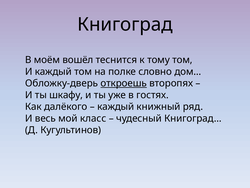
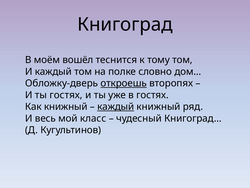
ты шкафу: шкафу -> гостях
Как далёкого: далёкого -> книжный
каждый at (116, 106) underline: none -> present
